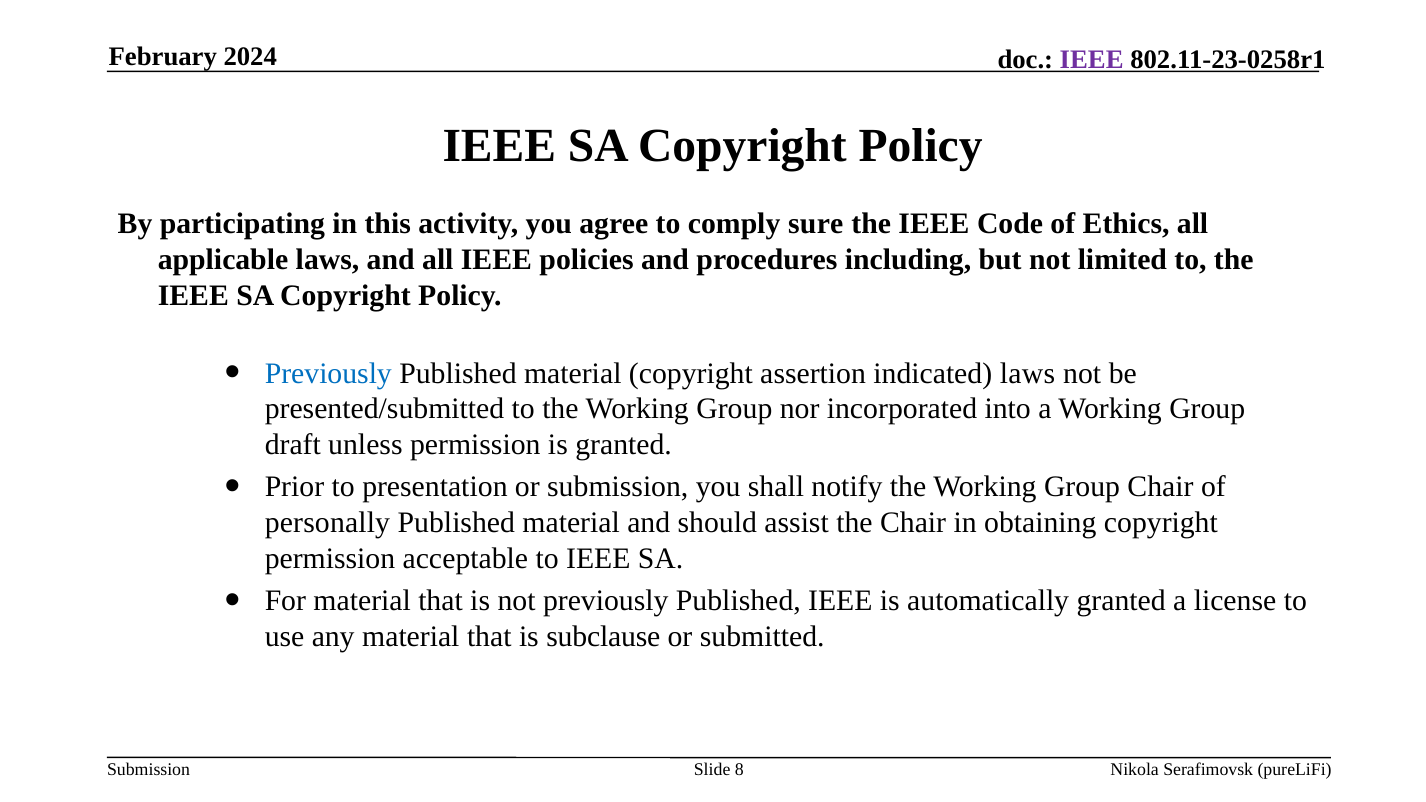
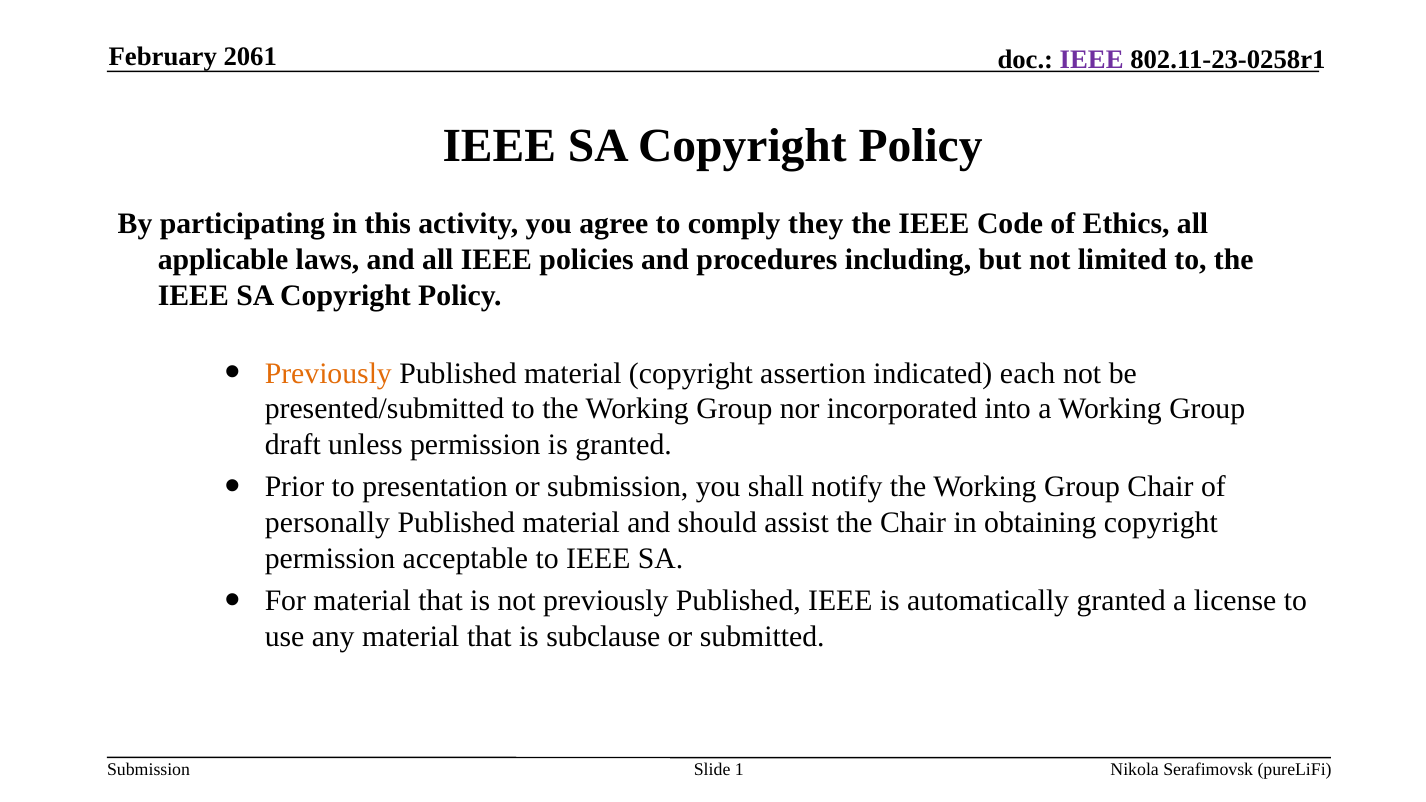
2024: 2024 -> 2061
sure: sure -> they
Previously at (328, 374) colour: blue -> orange
indicated laws: laws -> each
8: 8 -> 1
